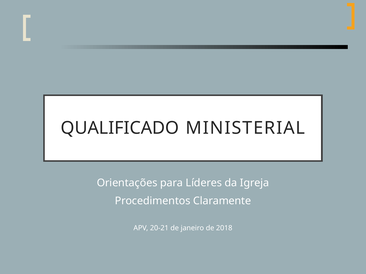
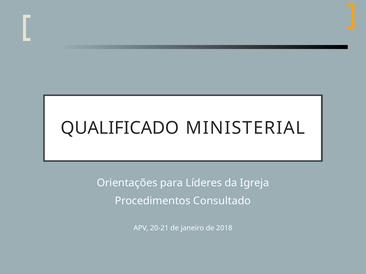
Claramente: Claramente -> Consultado
